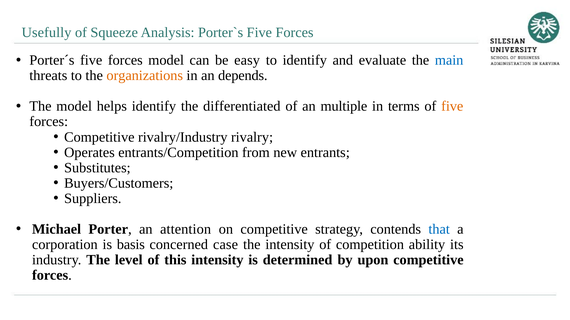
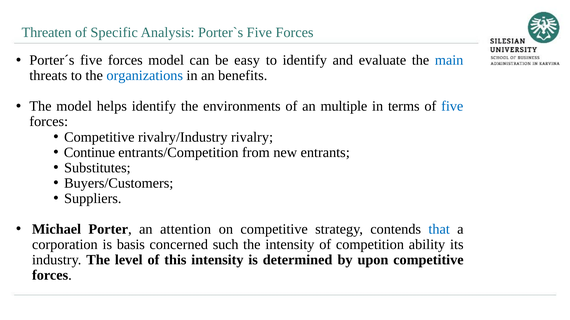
Usefully: Usefully -> Threaten
Squeeze: Squeeze -> Specific
organizations colour: orange -> blue
depends: depends -> benefits
differentiated: differentiated -> environments
five at (452, 106) colour: orange -> blue
Operates: Operates -> Continue
case: case -> such
